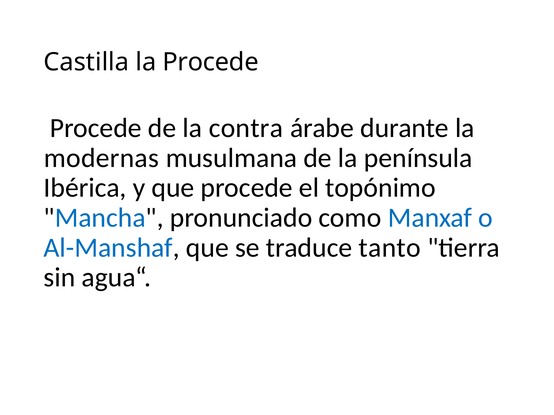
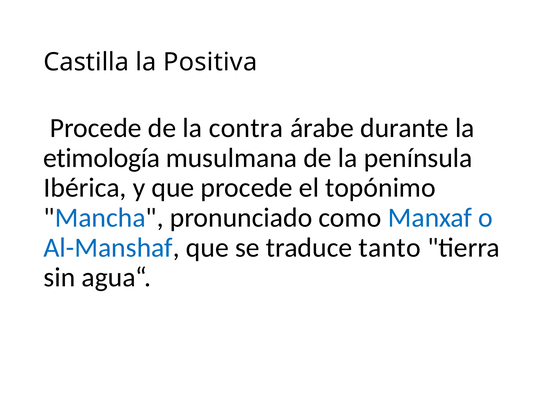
la Procede: Procede -> Positiva
modernas: modernas -> etimología
